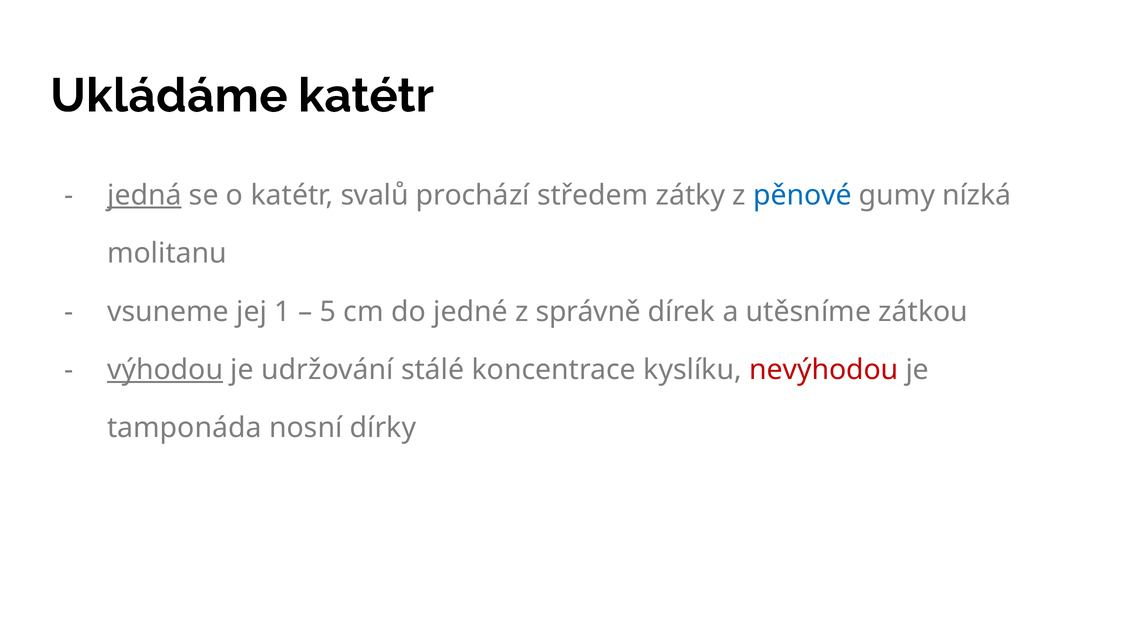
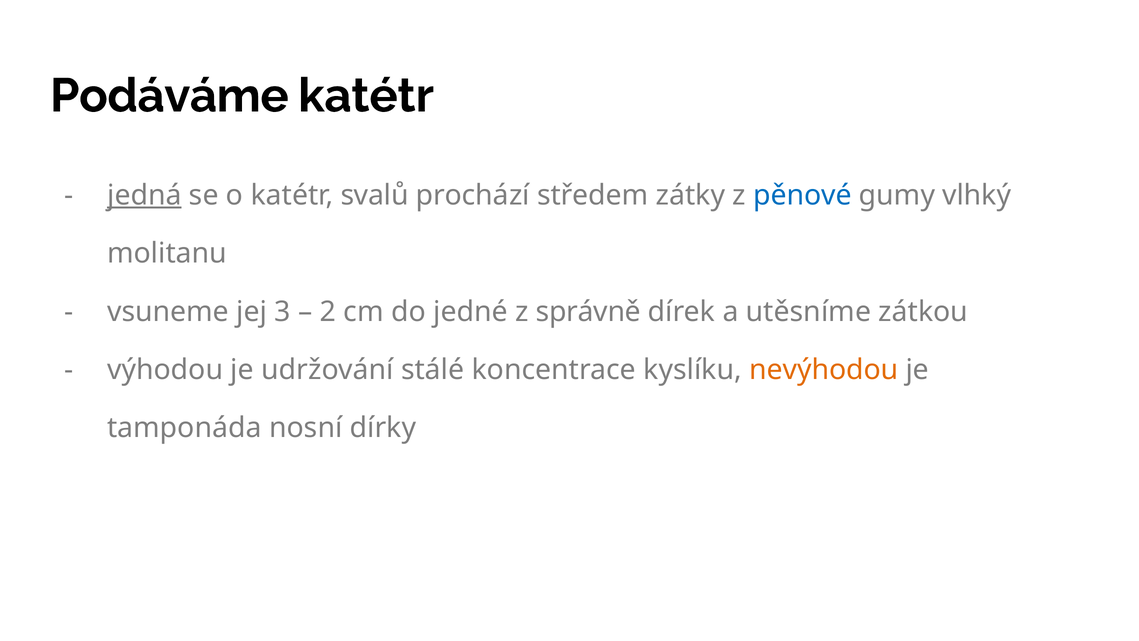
Ukládáme: Ukládáme -> Podáváme
nízká: nízká -> vlhký
1: 1 -> 3
5: 5 -> 2
výhodou underline: present -> none
nevýhodou colour: red -> orange
